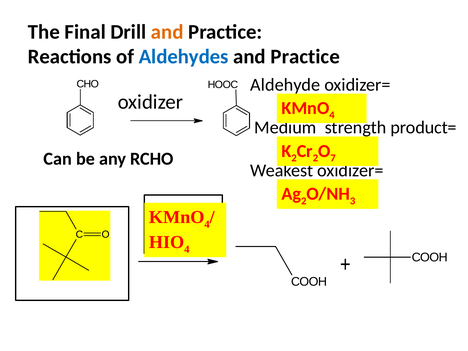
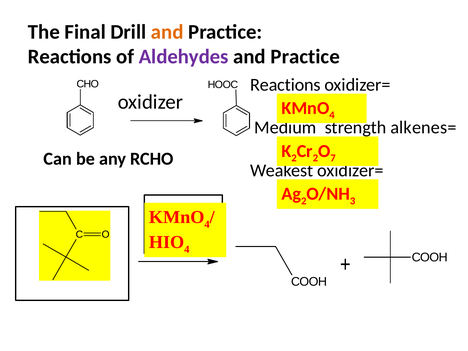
Aldehydes colour: blue -> purple
Aldehyde at (285, 85): Aldehyde -> Reactions
product=: product= -> alkenes=
